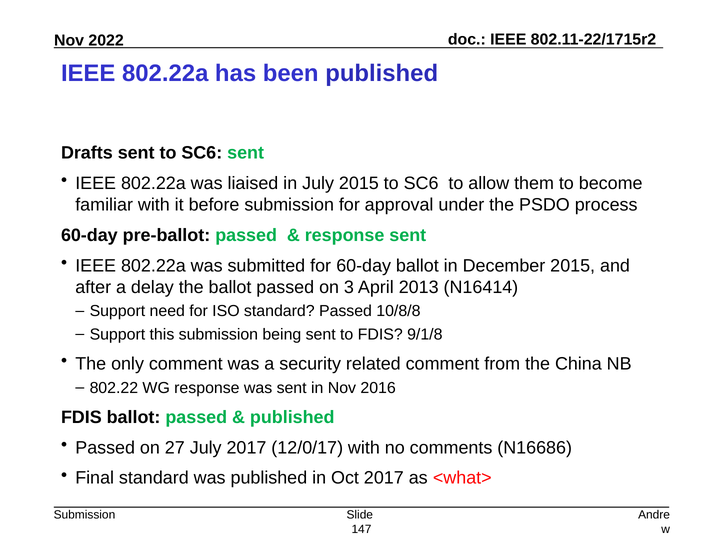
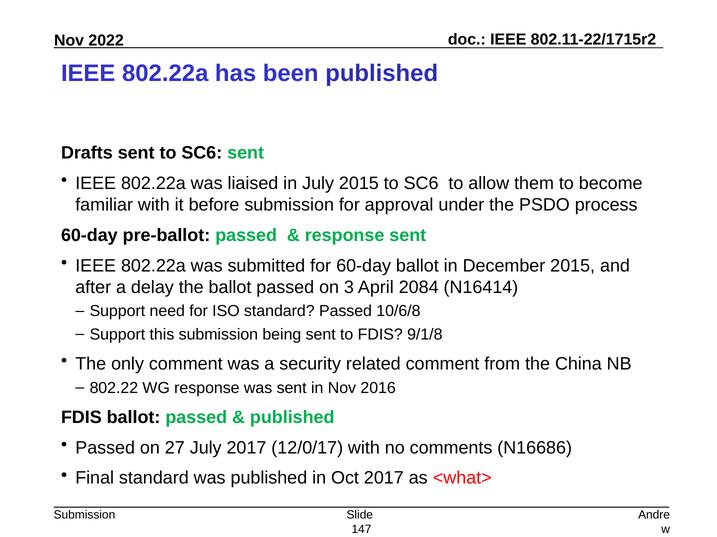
2013: 2013 -> 2084
10/8/8: 10/8/8 -> 10/6/8
